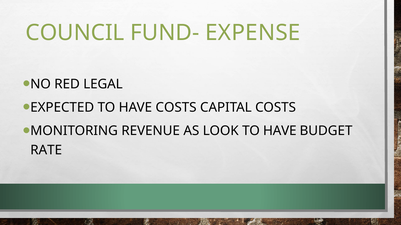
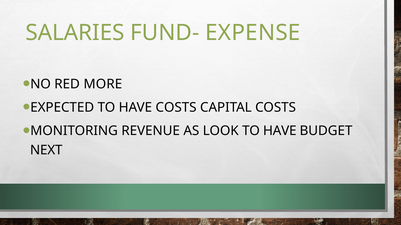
COUNCIL: COUNCIL -> SALARIES
LEGAL: LEGAL -> MORE
RATE: RATE -> NEXT
